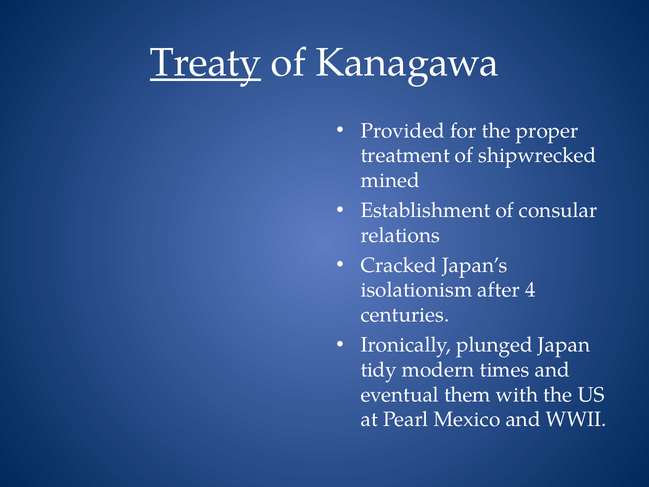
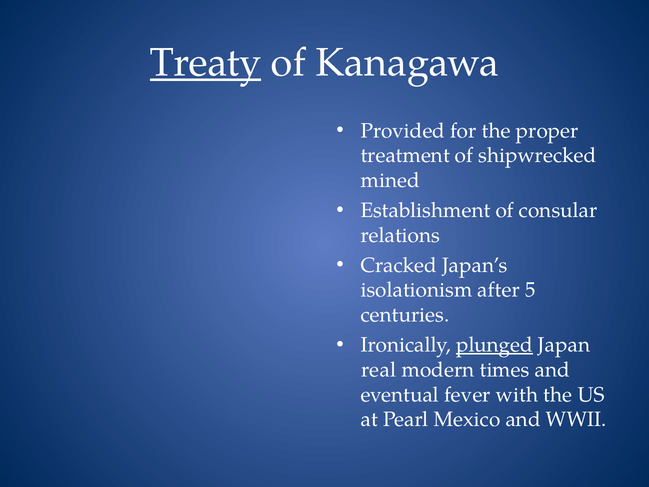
4: 4 -> 5
plunged underline: none -> present
tidy: tidy -> real
them: them -> fever
